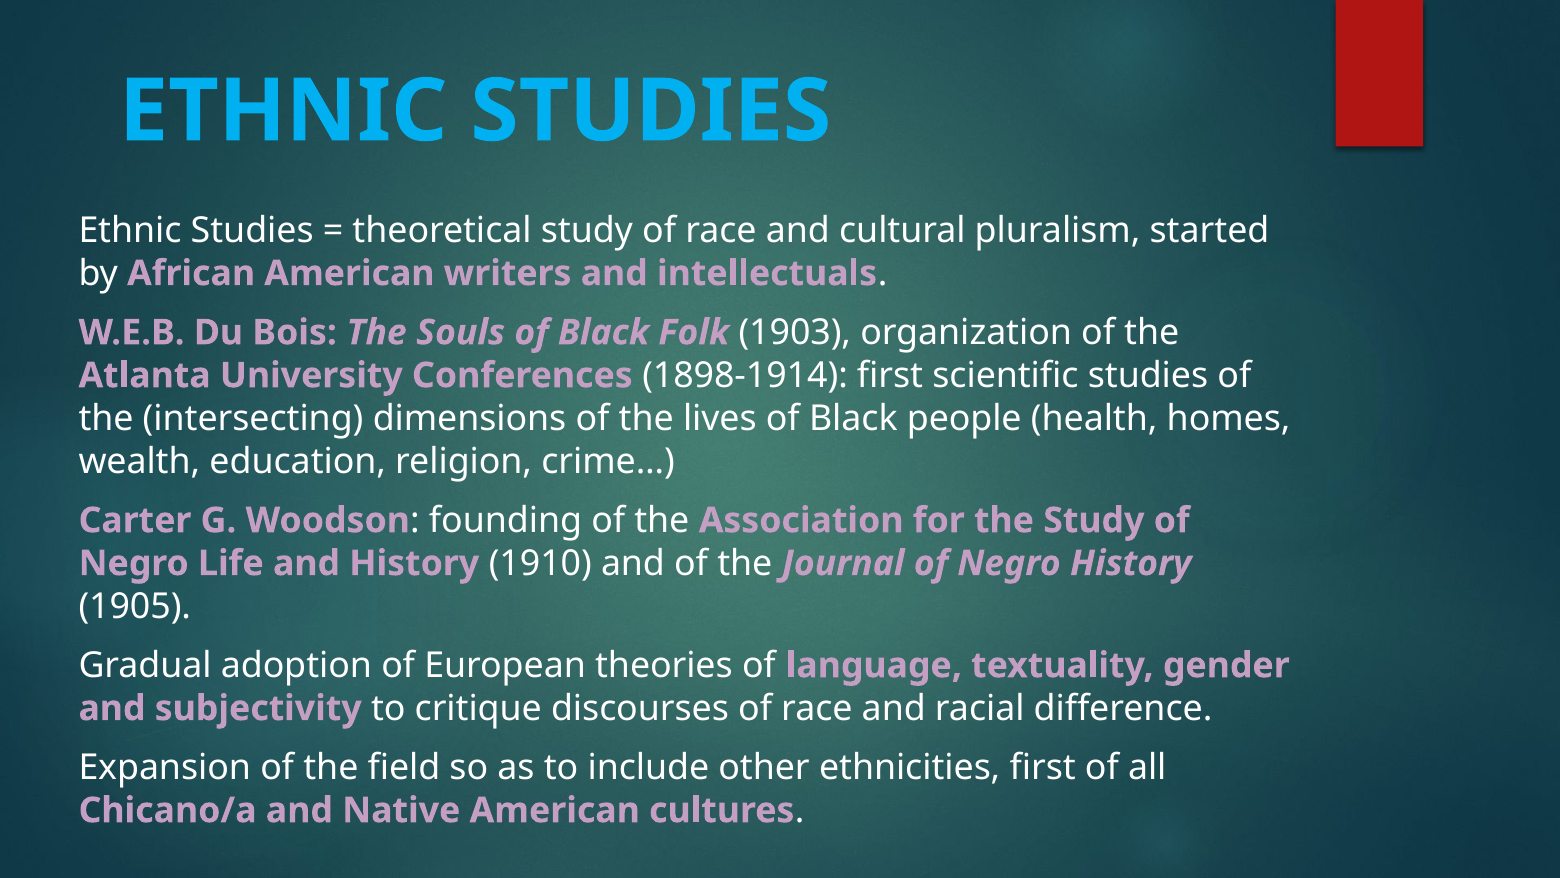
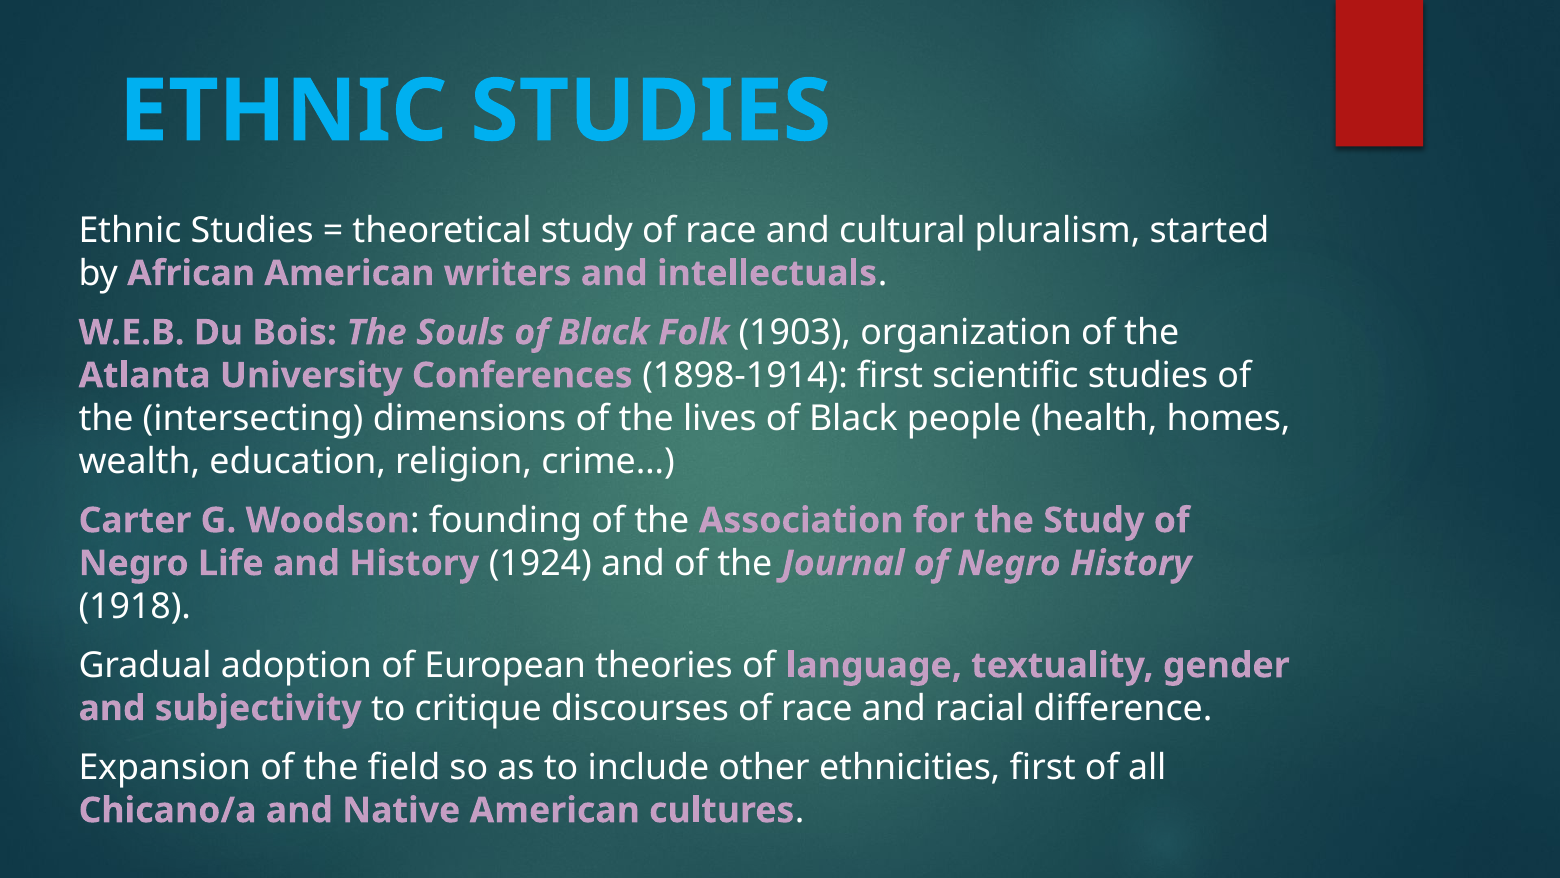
1910: 1910 -> 1924
1905: 1905 -> 1918
